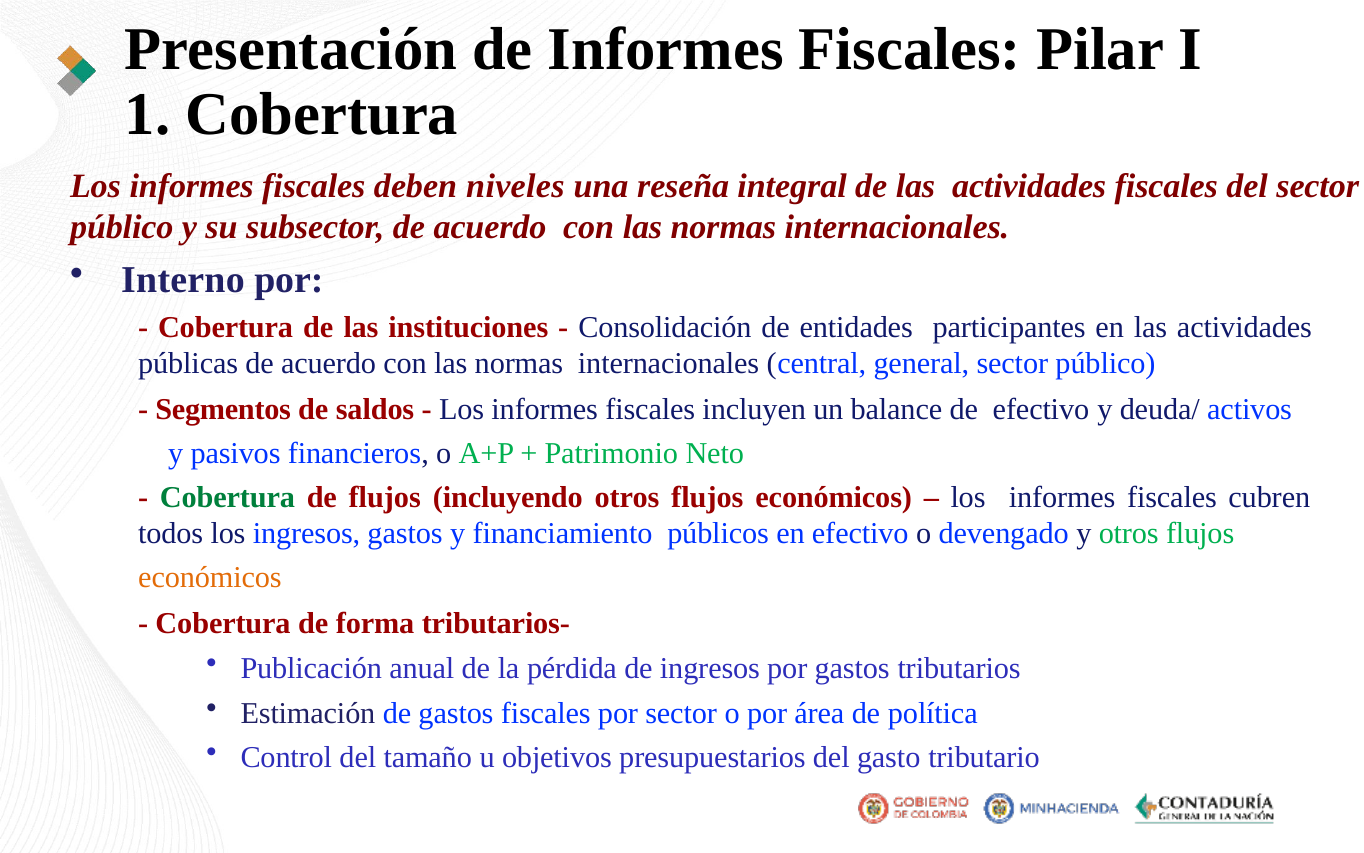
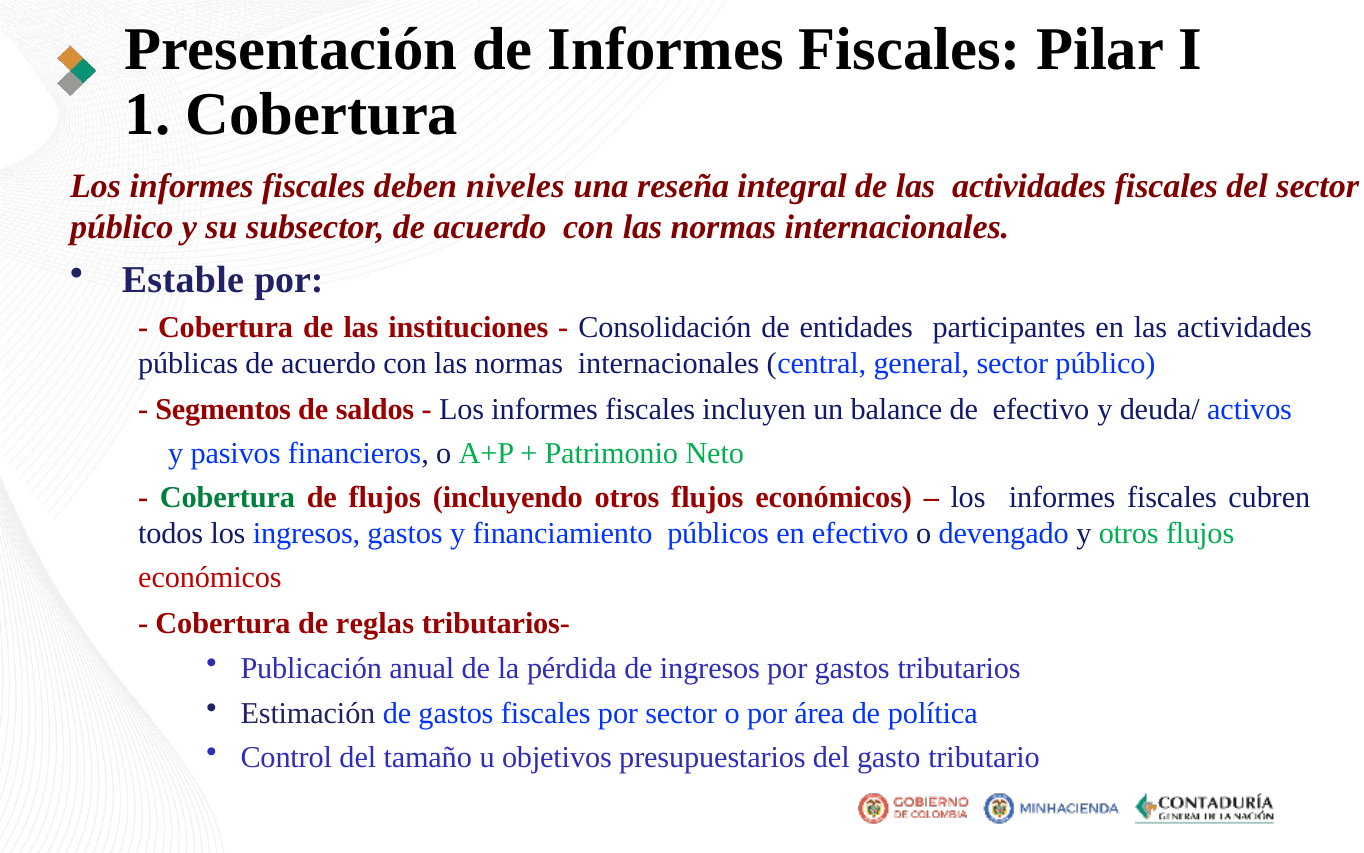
Interno: Interno -> Estable
económicos at (210, 578) colour: orange -> red
forma: forma -> reglas
